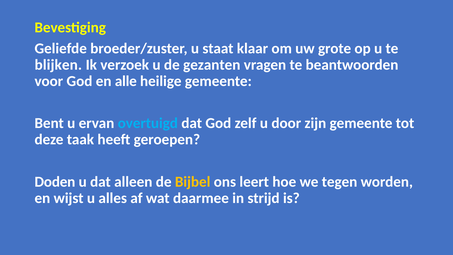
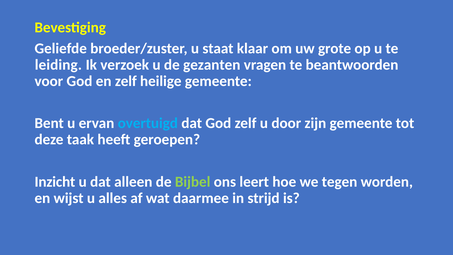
blijken: blijken -> leiding
en alle: alle -> zelf
Doden: Doden -> Inzicht
Bijbel colour: yellow -> light green
